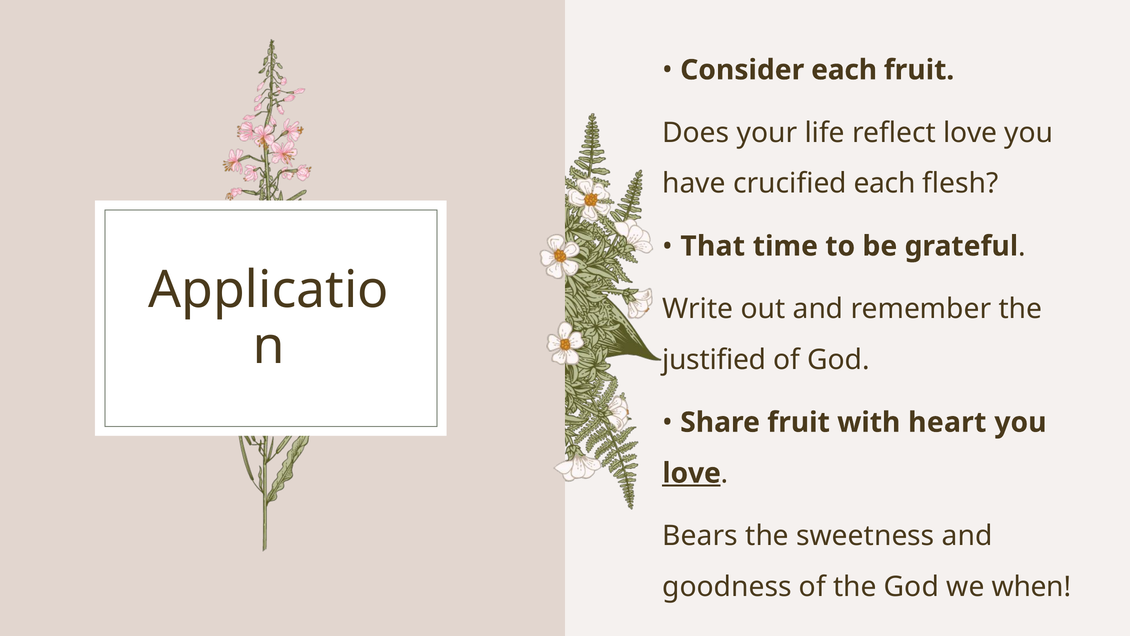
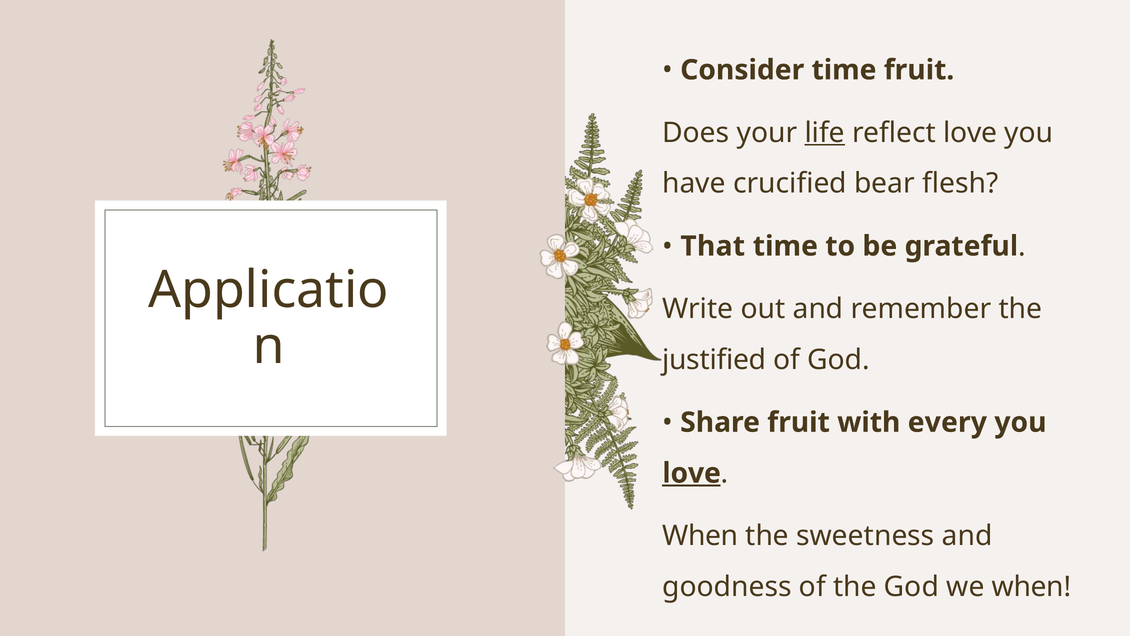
Consider each: each -> time
life underline: none -> present
crucified each: each -> bear
heart: heart -> every
Bears at (700, 536): Bears -> When
